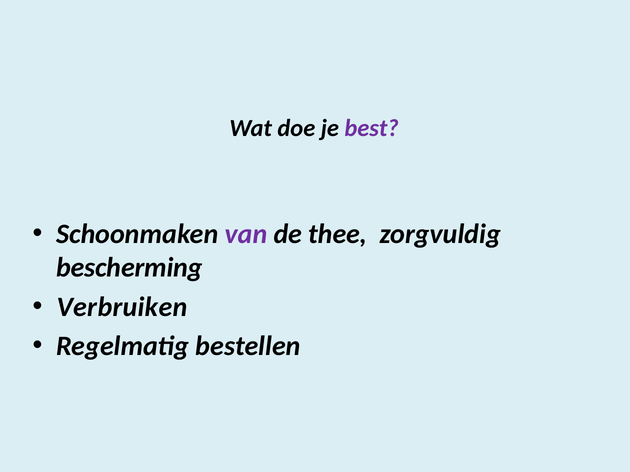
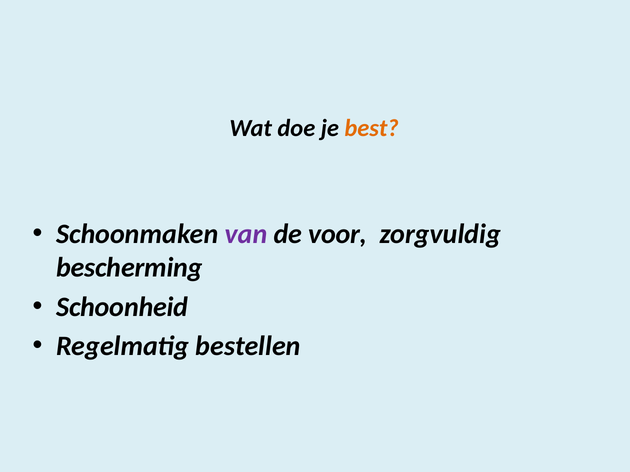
best colour: purple -> orange
thee: thee -> voor
Verbruiken: Verbruiken -> Schoonheid
